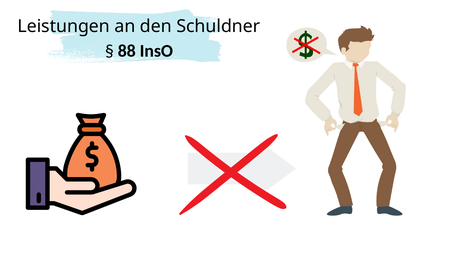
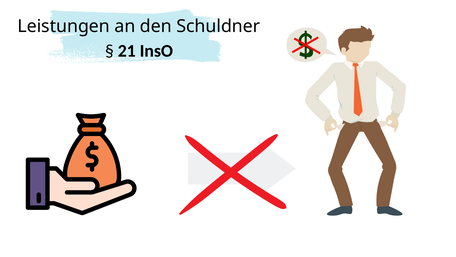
88: 88 -> 21
